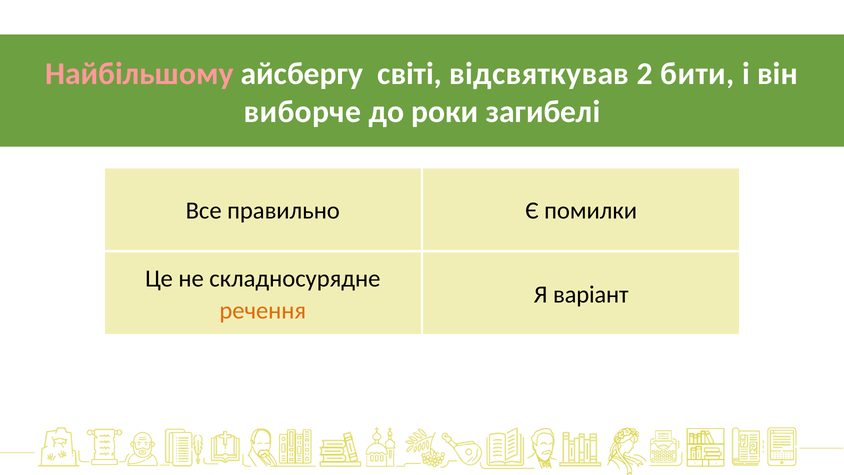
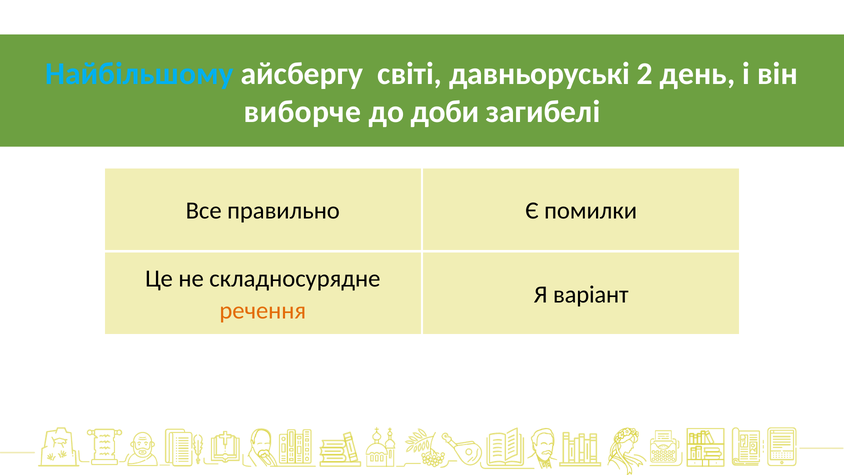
Найбільшому colour: pink -> light blue
відсвяткував: відсвяткував -> давньоруські
бити: бити -> день
роки: роки -> доби
